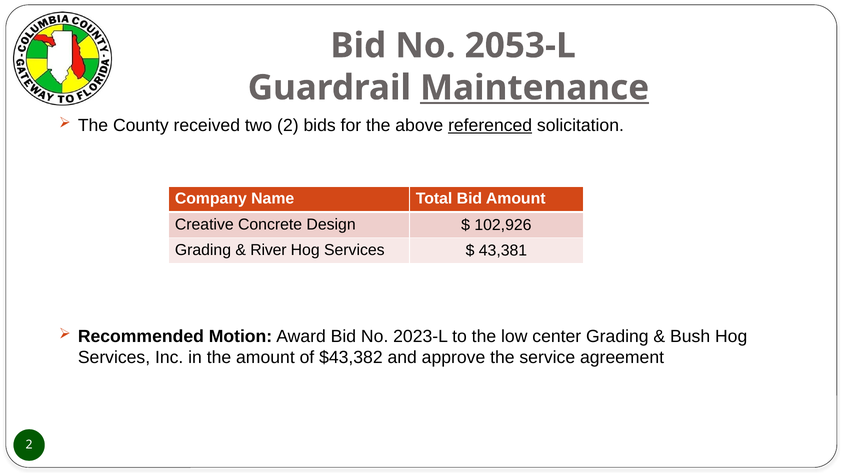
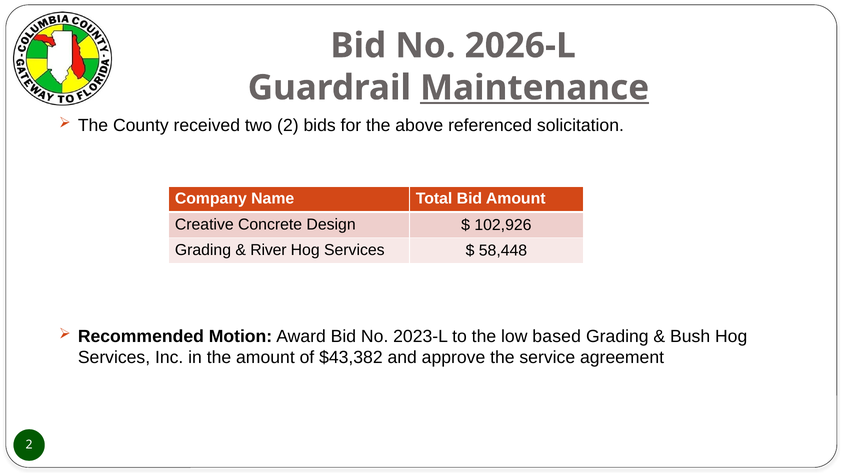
2053-L: 2053-L -> 2026-L
referenced underline: present -> none
43,381: 43,381 -> 58,448
center: center -> based
